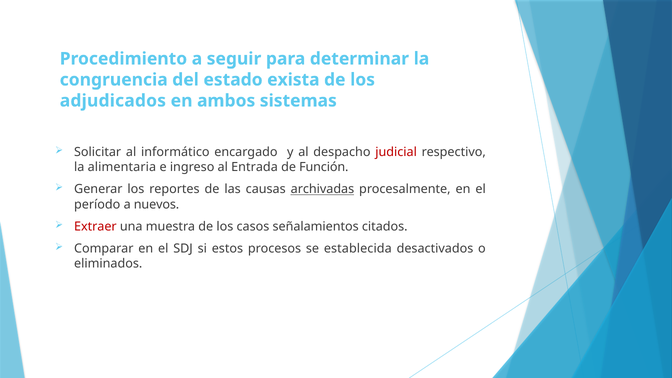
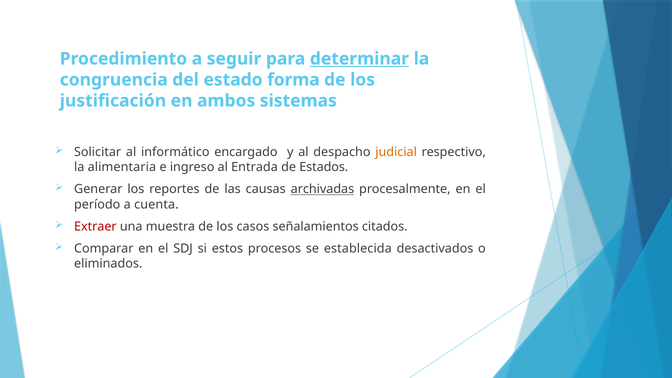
determinar underline: none -> present
exista: exista -> forma
adjudicados: adjudicados -> justificación
judicial colour: red -> orange
Función: Función -> Estados
nuevos: nuevos -> cuenta
